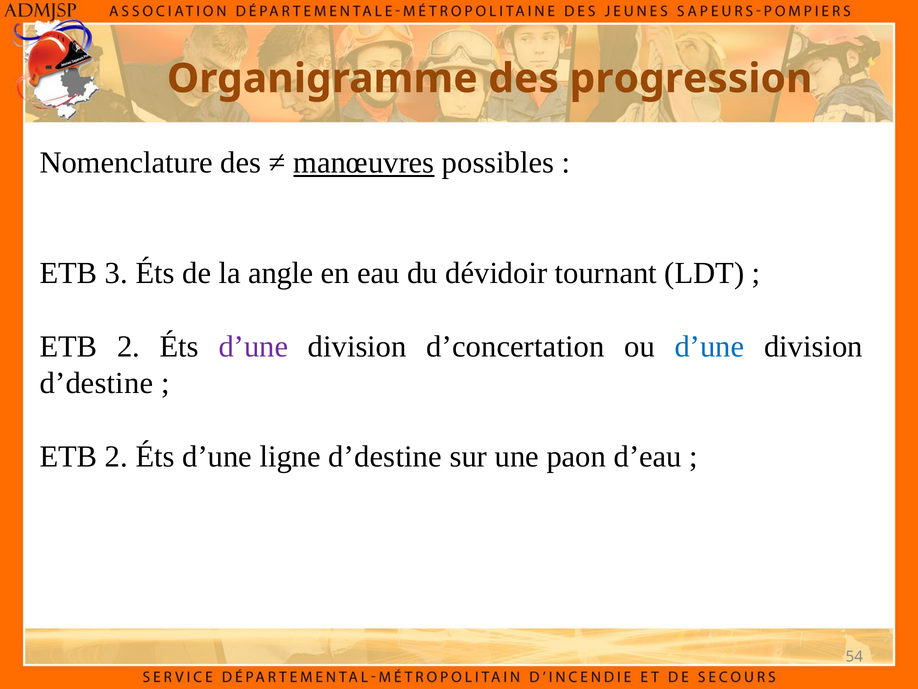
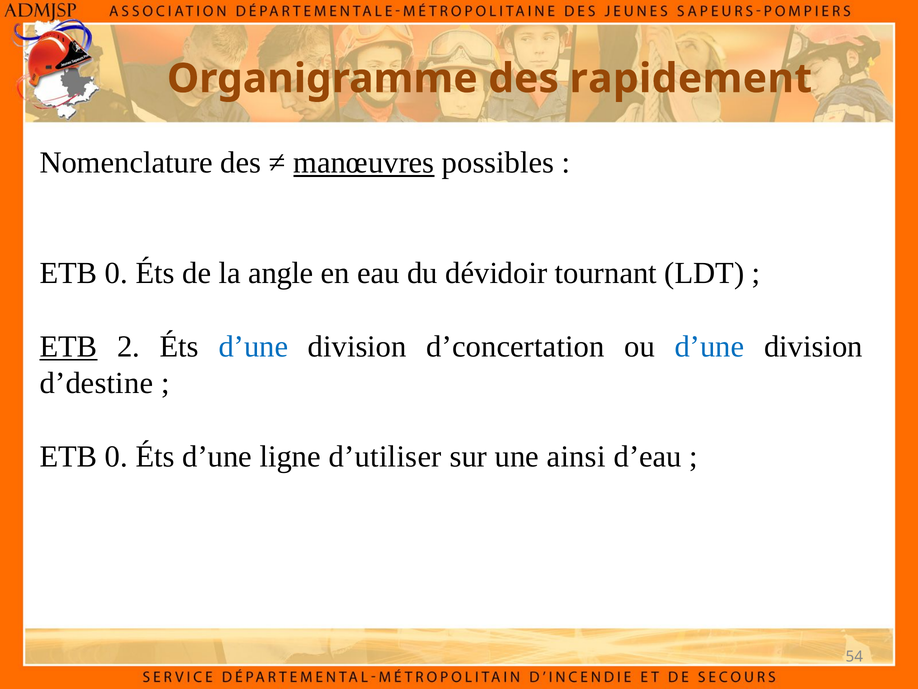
progression: progression -> rapidement
3 at (116, 273): 3 -> 0
ETB at (69, 346) underline: none -> present
d’une at (253, 346) colour: purple -> blue
2 at (116, 456): 2 -> 0
ligne d’destine: d’destine -> d’utiliser
paon: paon -> ainsi
